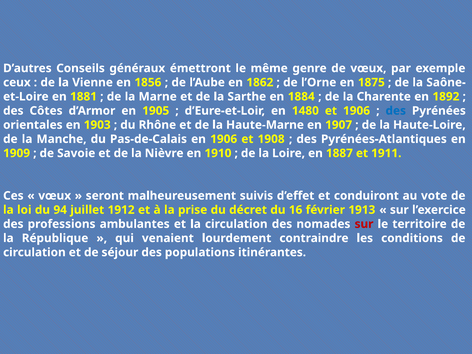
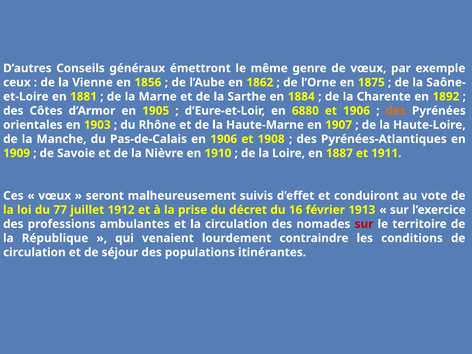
1480: 1480 -> 6880
des at (396, 111) colour: blue -> orange
94: 94 -> 77
